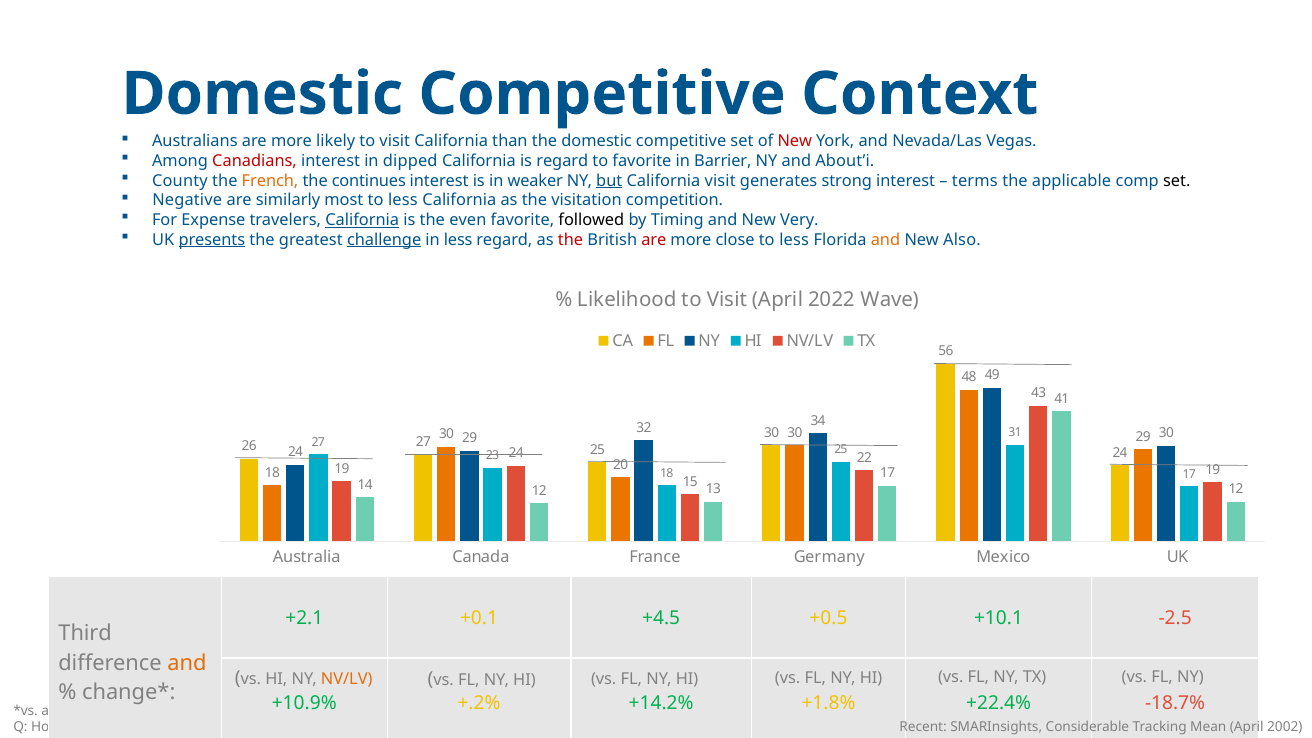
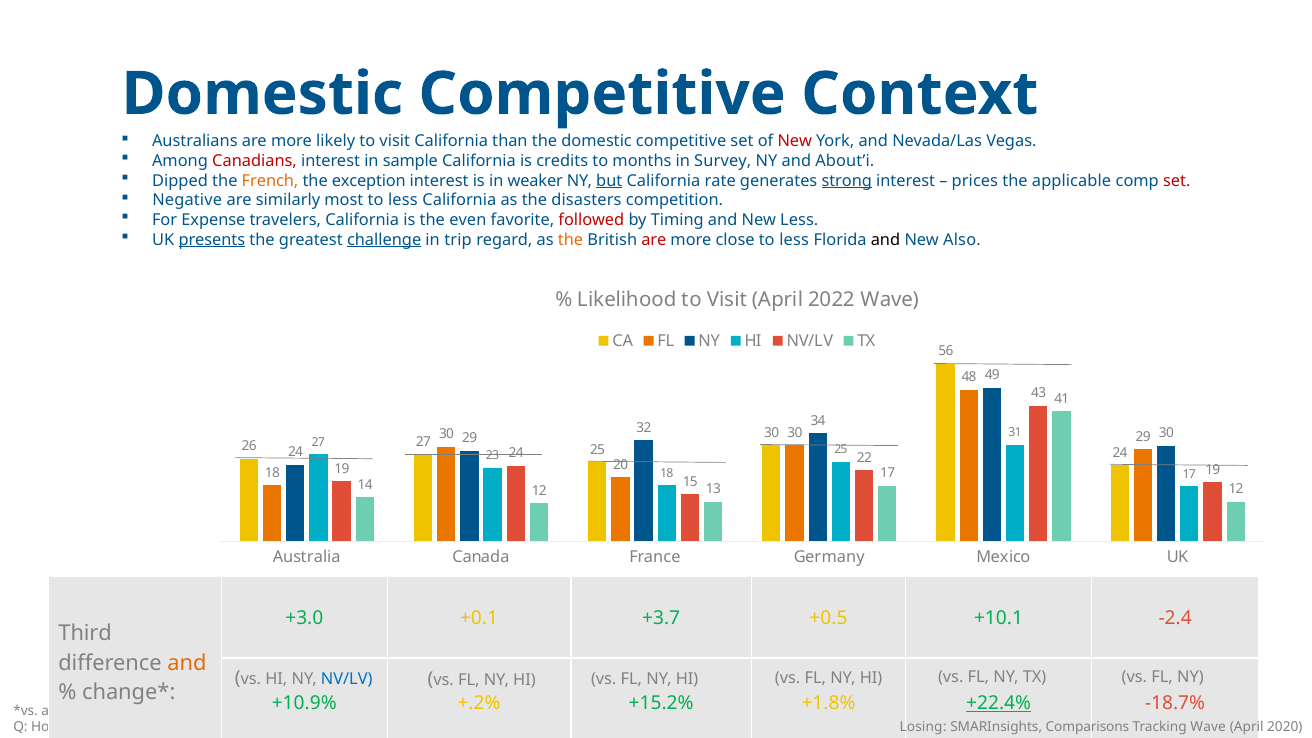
dipped: dipped -> sample
is regard: regard -> credits
to favorite: favorite -> months
Barrier: Barrier -> Survey
County: County -> Dipped
continues: continues -> exception
California visit: visit -> rate
strong underline: none -> present
terms: terms -> prices
set at (1177, 181) colour: black -> red
visitation: visitation -> disasters
California at (362, 220) underline: present -> none
followed colour: black -> red
New Very: Very -> Less
in less: less -> trip
the at (571, 240) colour: red -> orange
and at (885, 240) colour: orange -> black
+2.1: +2.1 -> +3.0
+4.5: +4.5 -> +3.7
-2.5: -2.5 -> -2.4
NV/LV at (347, 679) colour: orange -> blue
+14.2%: +14.2% -> +15.2%
+22.4% underline: none -> present
Recent: Recent -> Losing
Considerable: Considerable -> Comparisons
Tracking Mean: Mean -> Wave
2002: 2002 -> 2020
